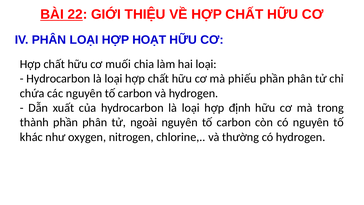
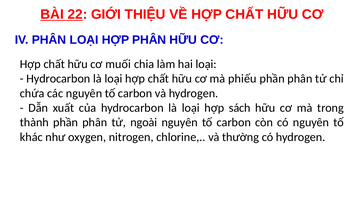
HỢP HOẠT: HOẠT -> PHÂN
định: định -> sách
